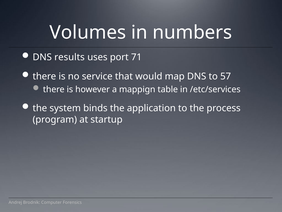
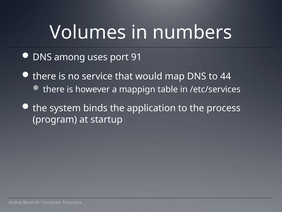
results: results -> among
71: 71 -> 91
57: 57 -> 44
